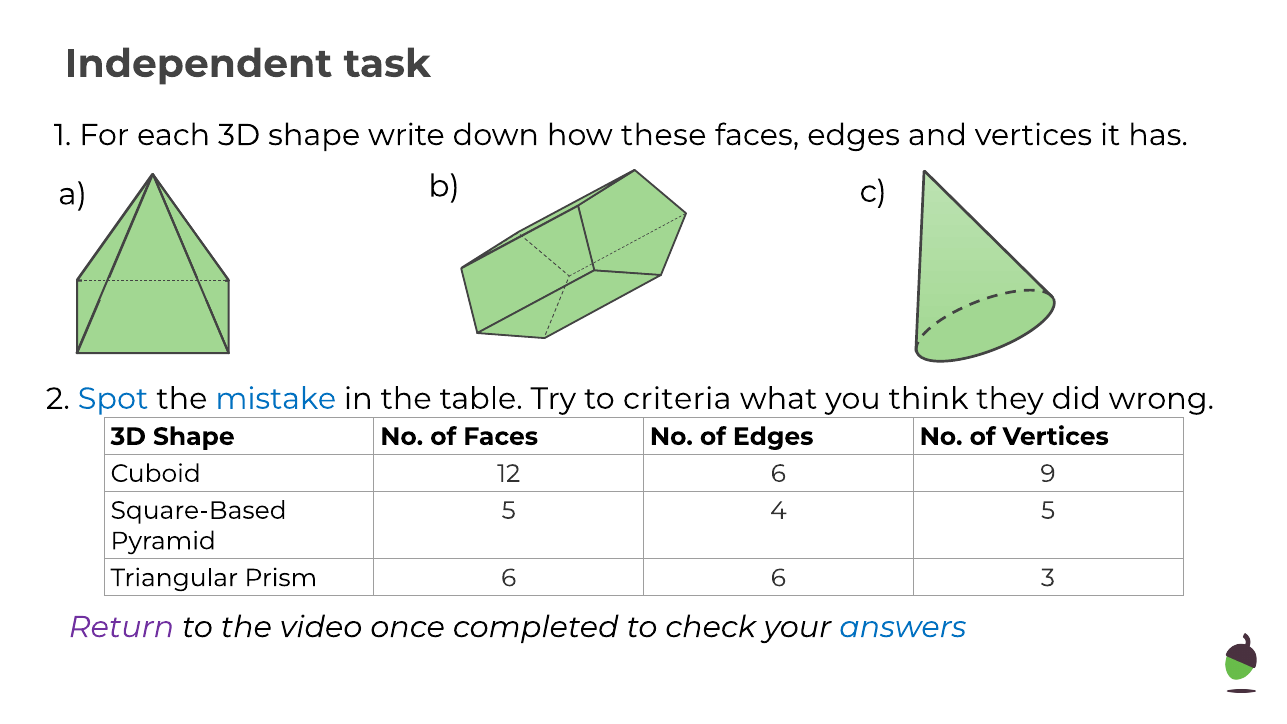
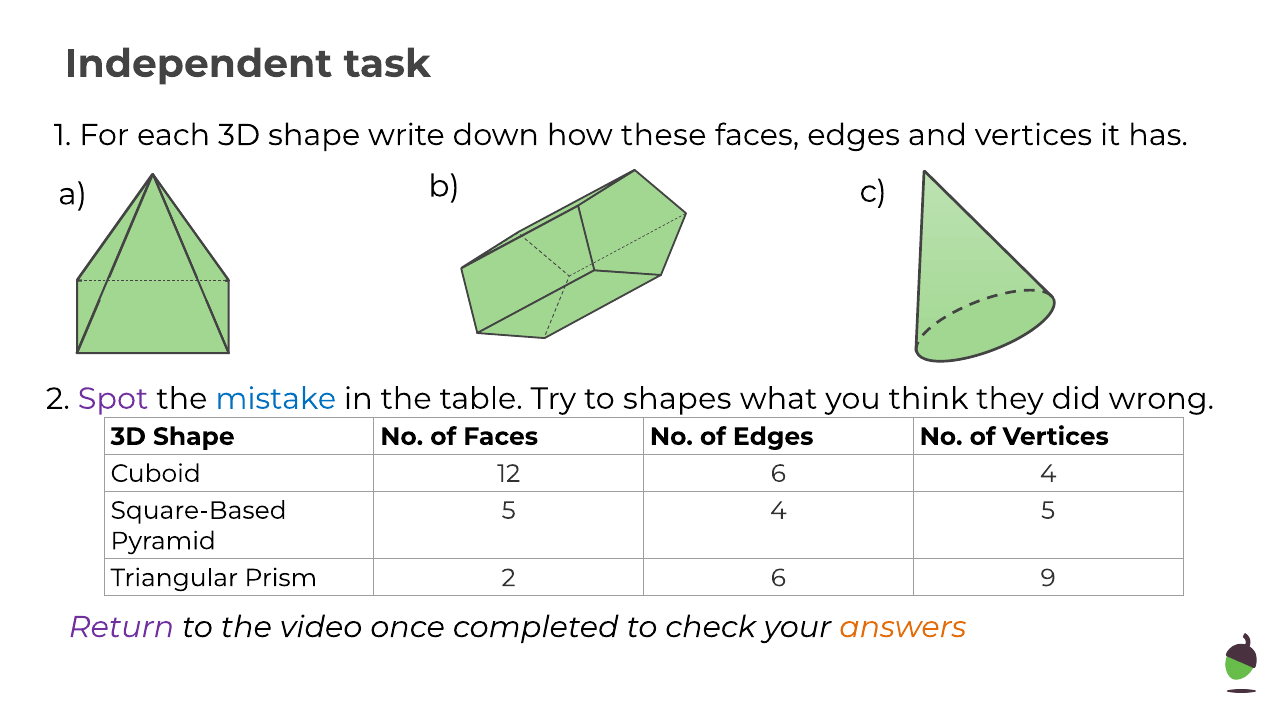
Spot colour: blue -> purple
criteria: criteria -> shapes
6 9: 9 -> 4
Prism 6: 6 -> 2
3: 3 -> 9
answers colour: blue -> orange
